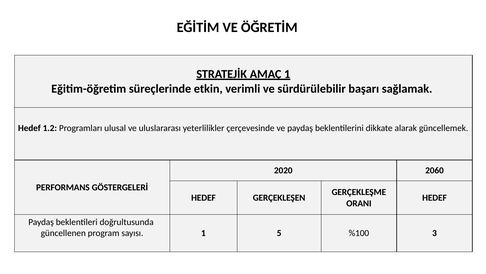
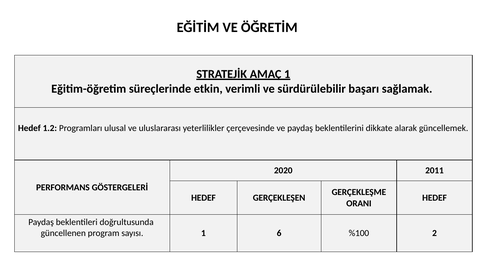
2060: 2060 -> 2011
5: 5 -> 6
3: 3 -> 2
